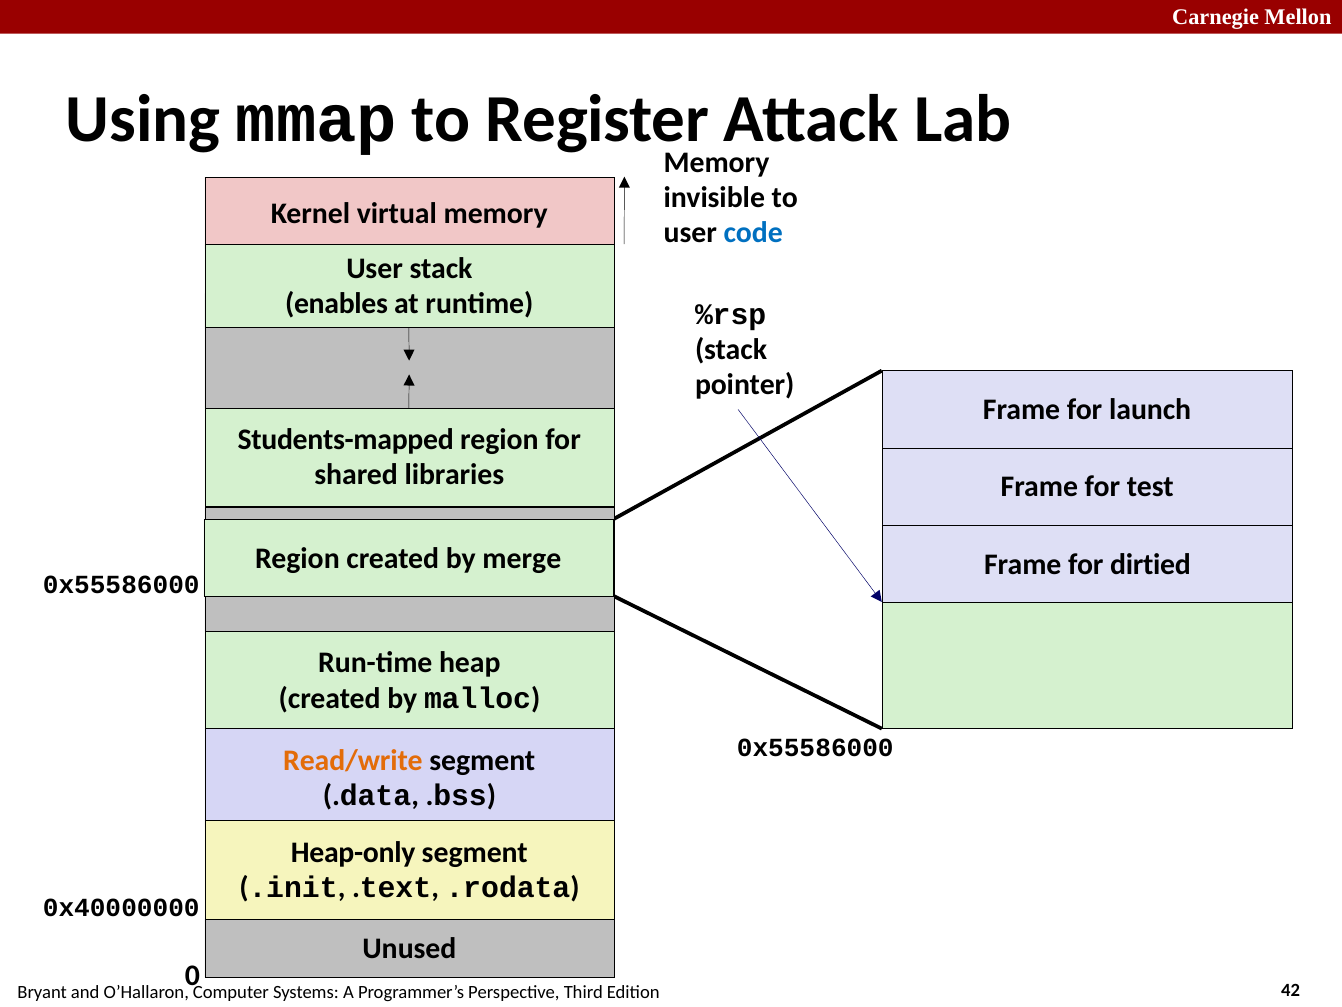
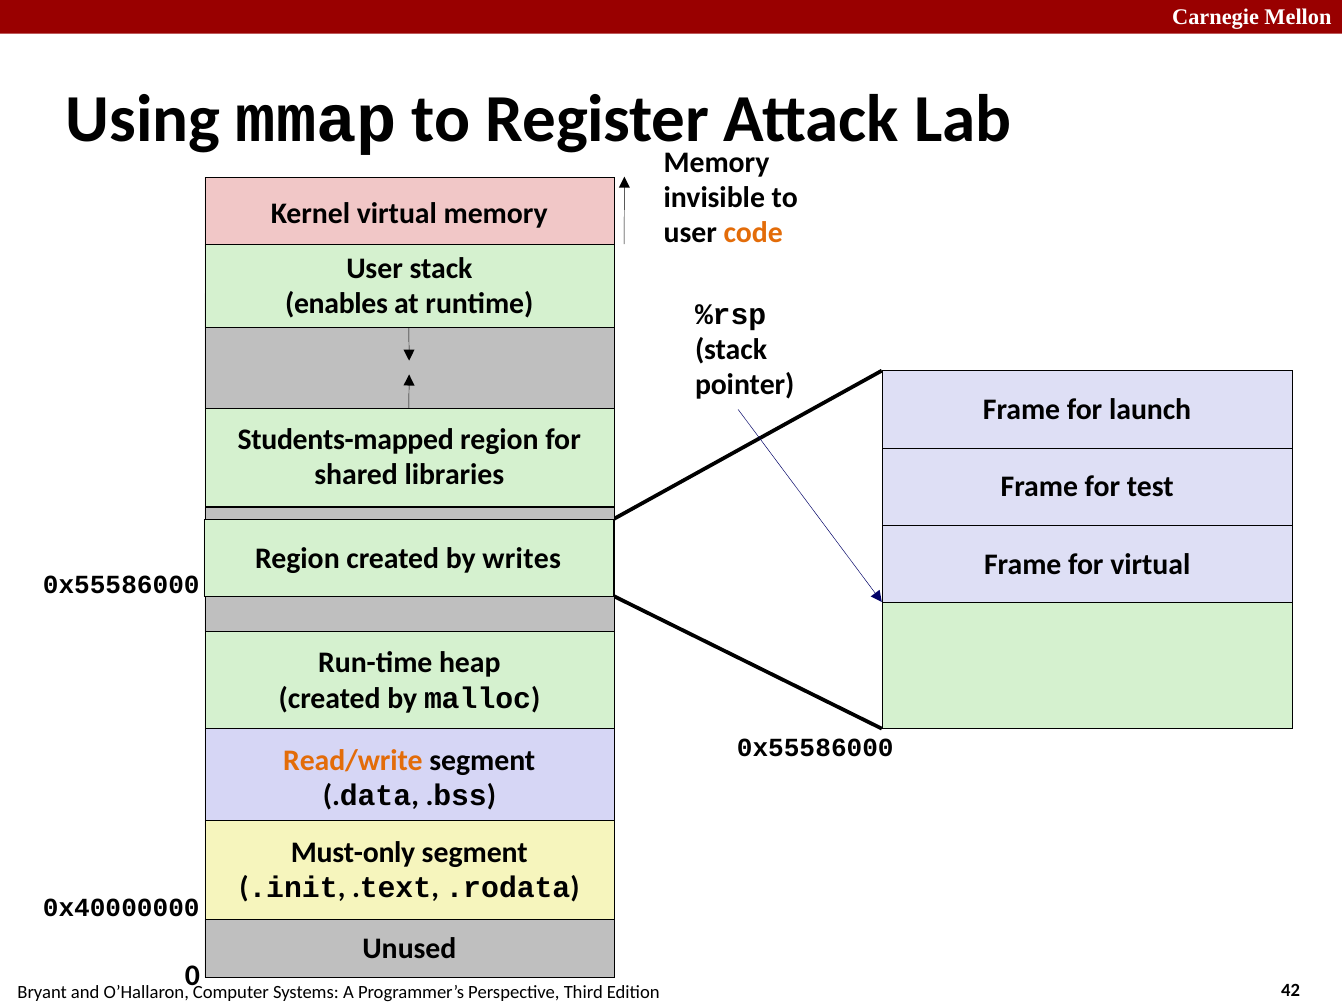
code colour: blue -> orange
merge: merge -> writes
for dirtied: dirtied -> virtual
Heap-only: Heap-only -> Must-only
